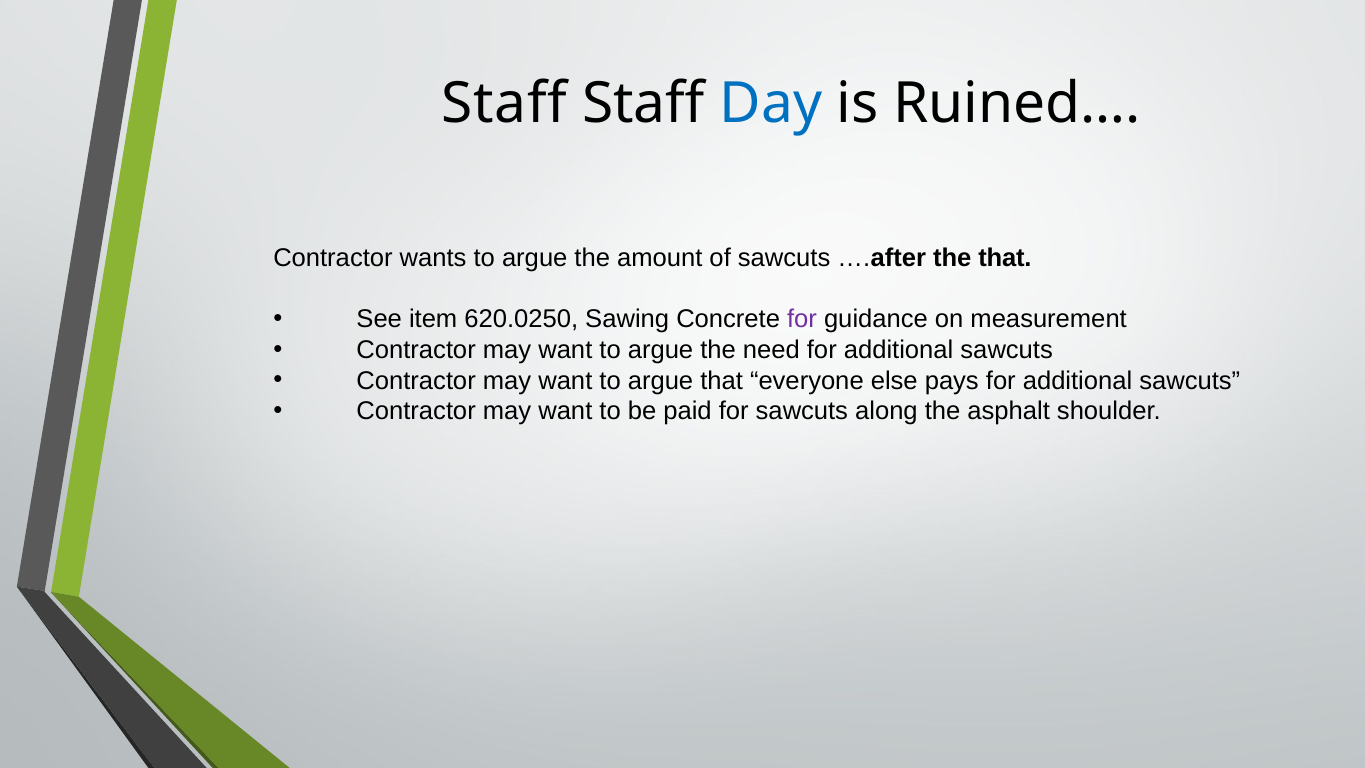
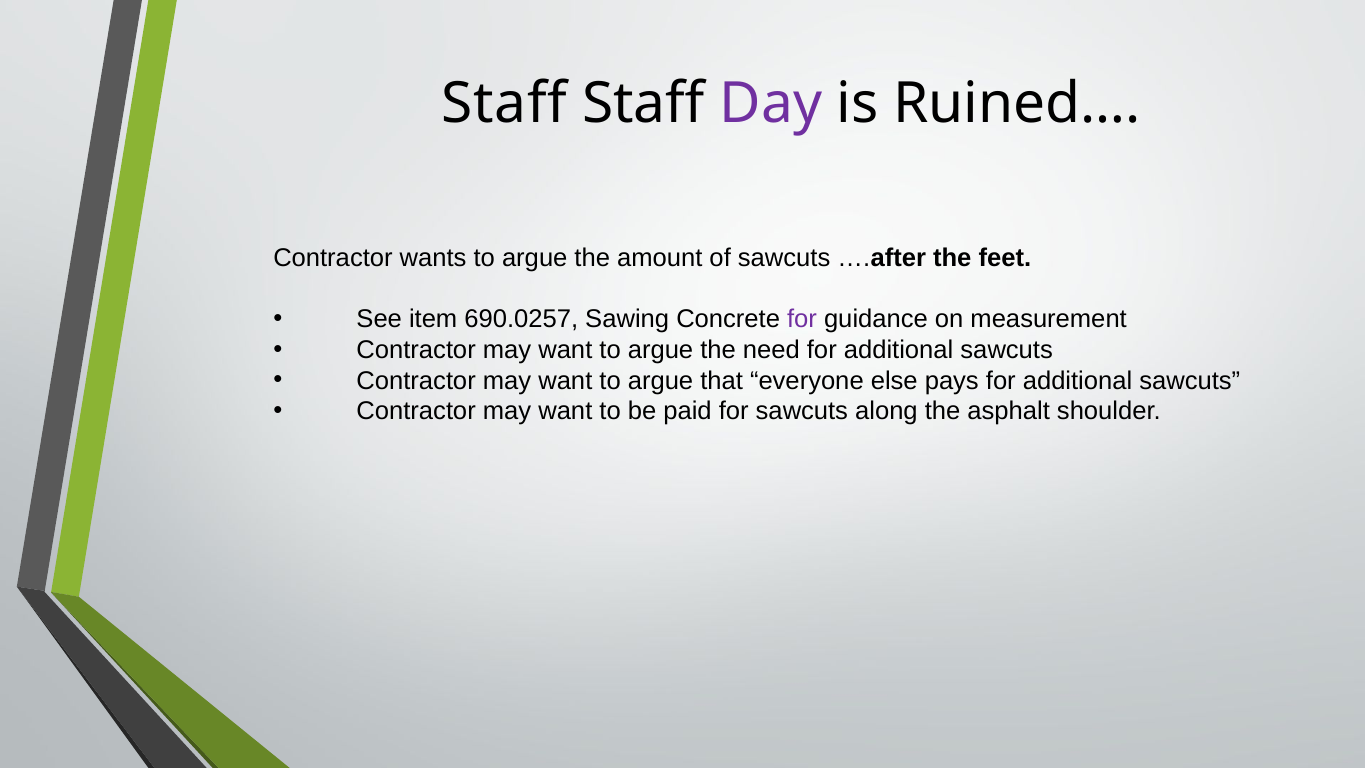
Day colour: blue -> purple
the that: that -> feet
620.0250: 620.0250 -> 690.0257
